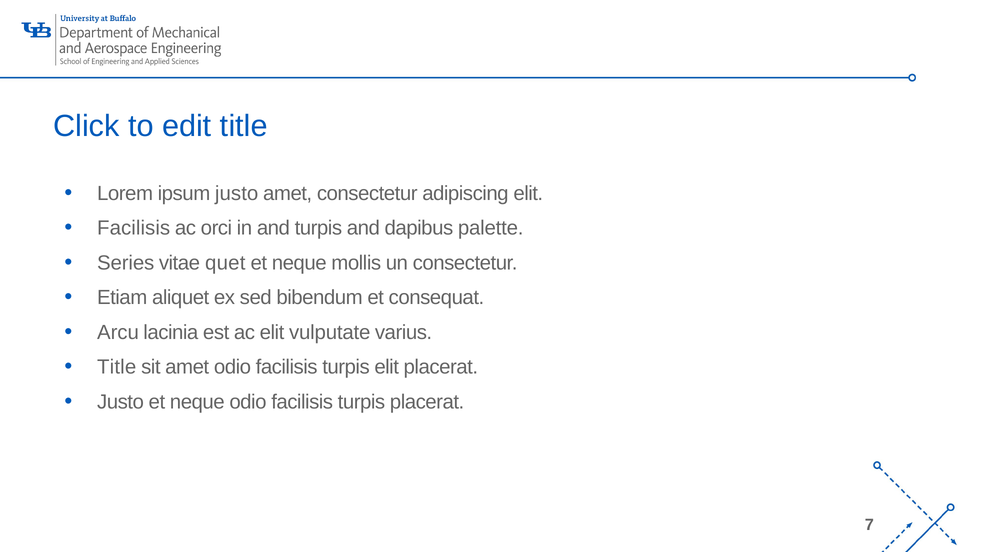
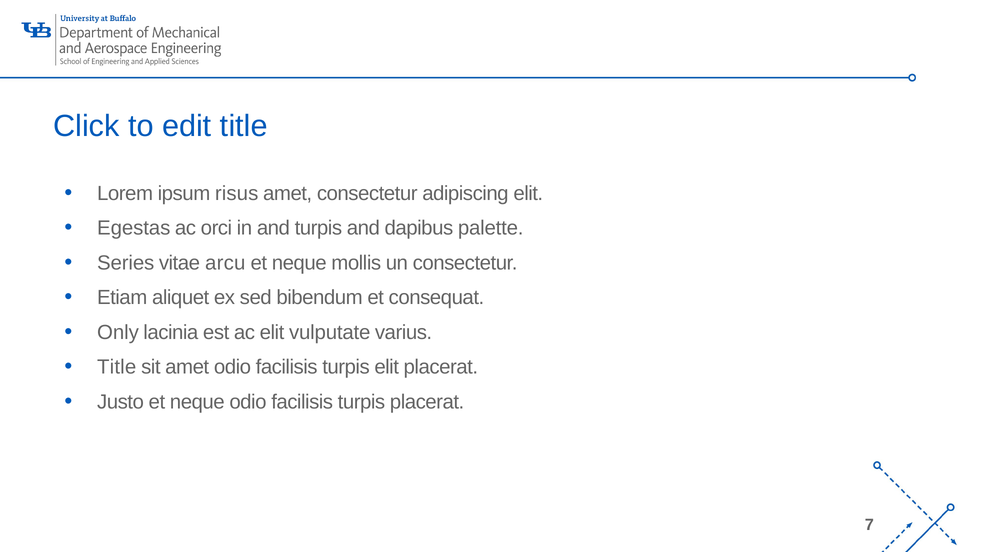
ipsum justo: justo -> risus
Facilisis at (134, 228): Facilisis -> Egestas
quet: quet -> arcu
Arcu: Arcu -> Only
